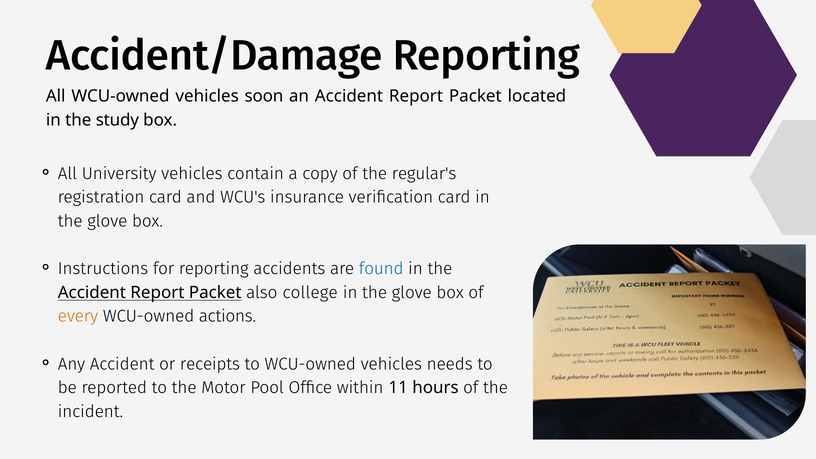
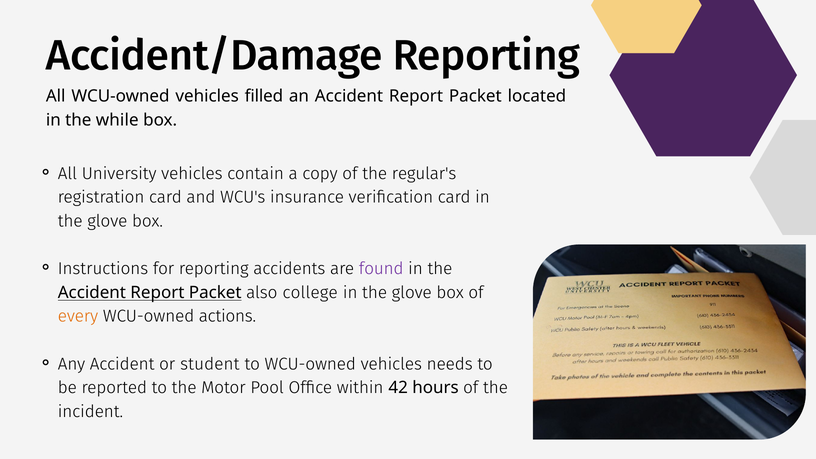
soon: soon -> filled
study: study -> while
found colour: blue -> purple
receipts: receipts -> student
11: 11 -> 42
